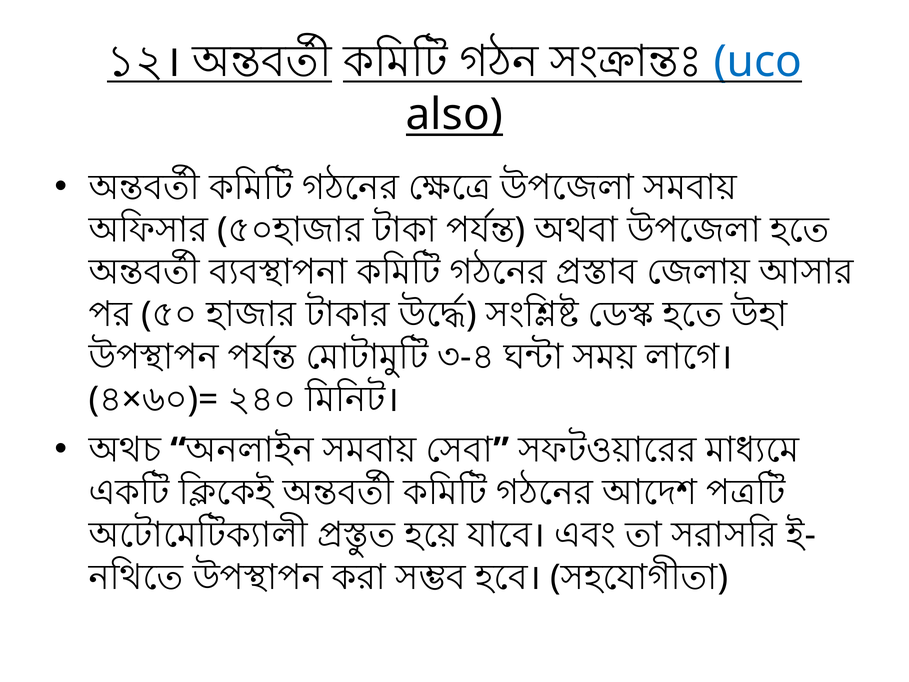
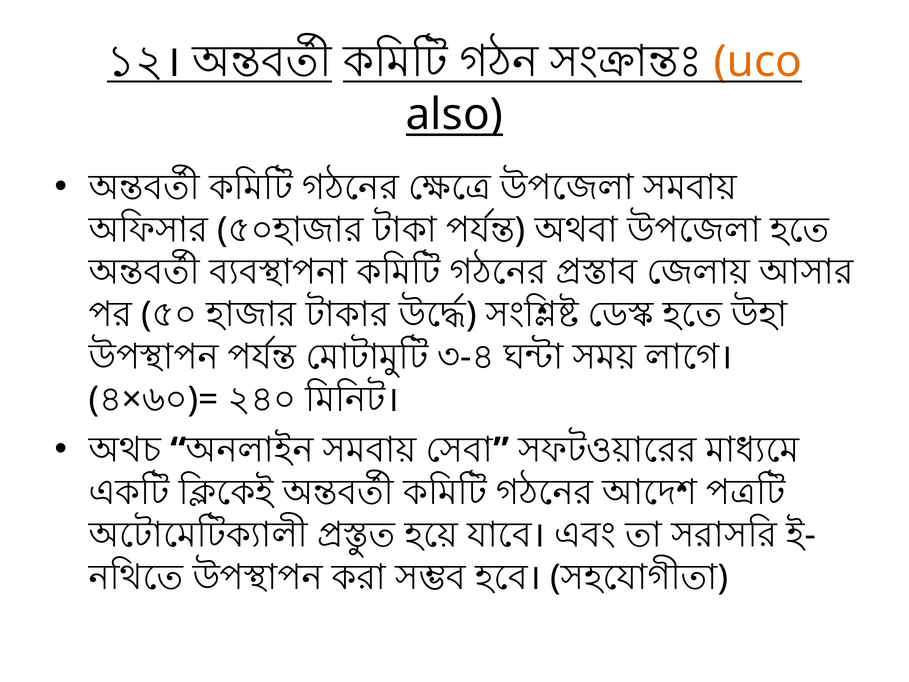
uco colour: blue -> orange
